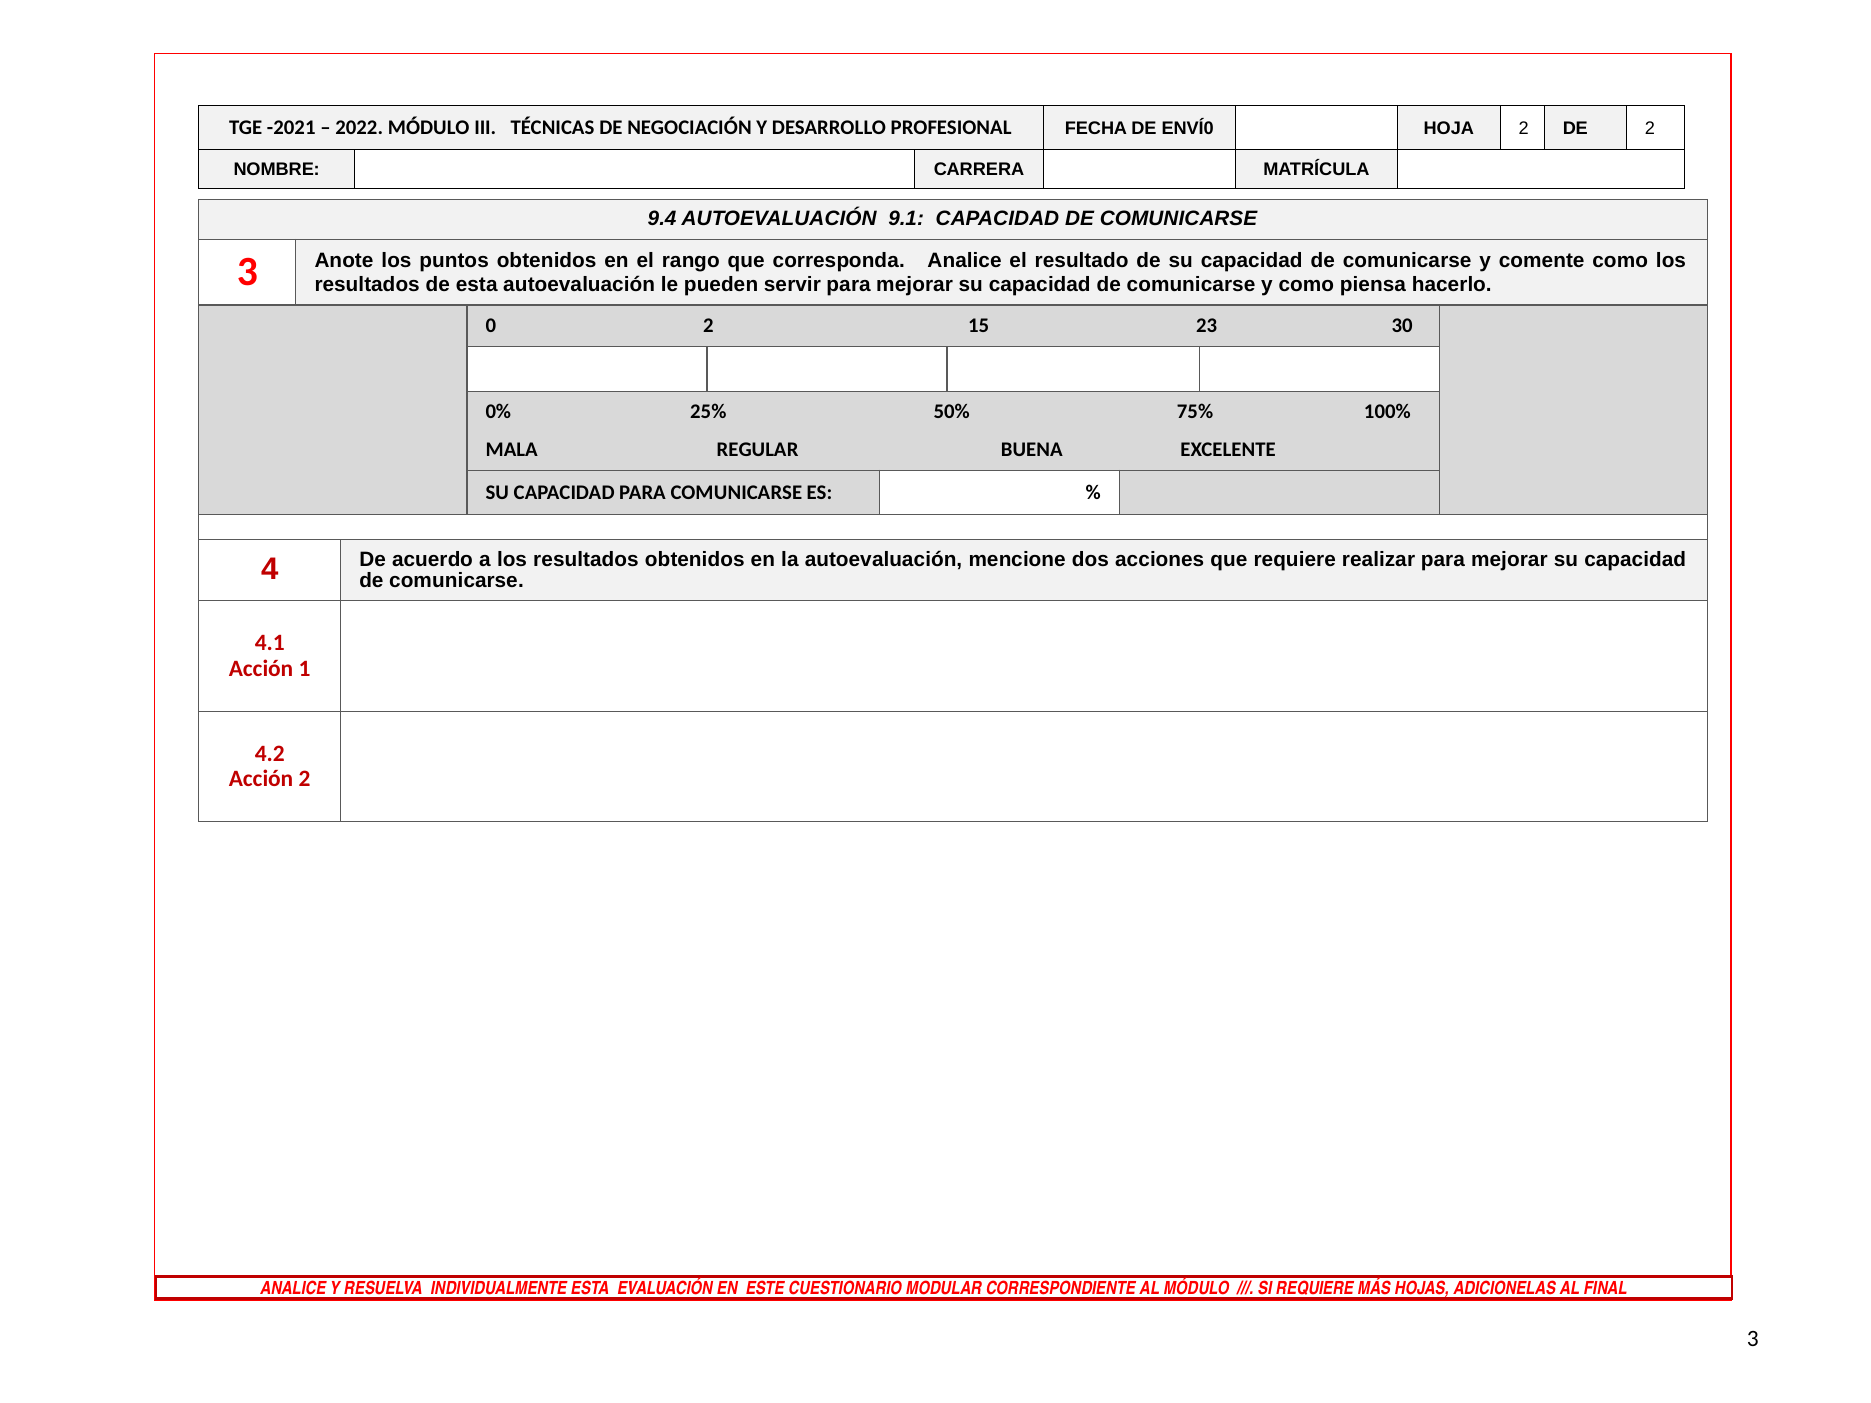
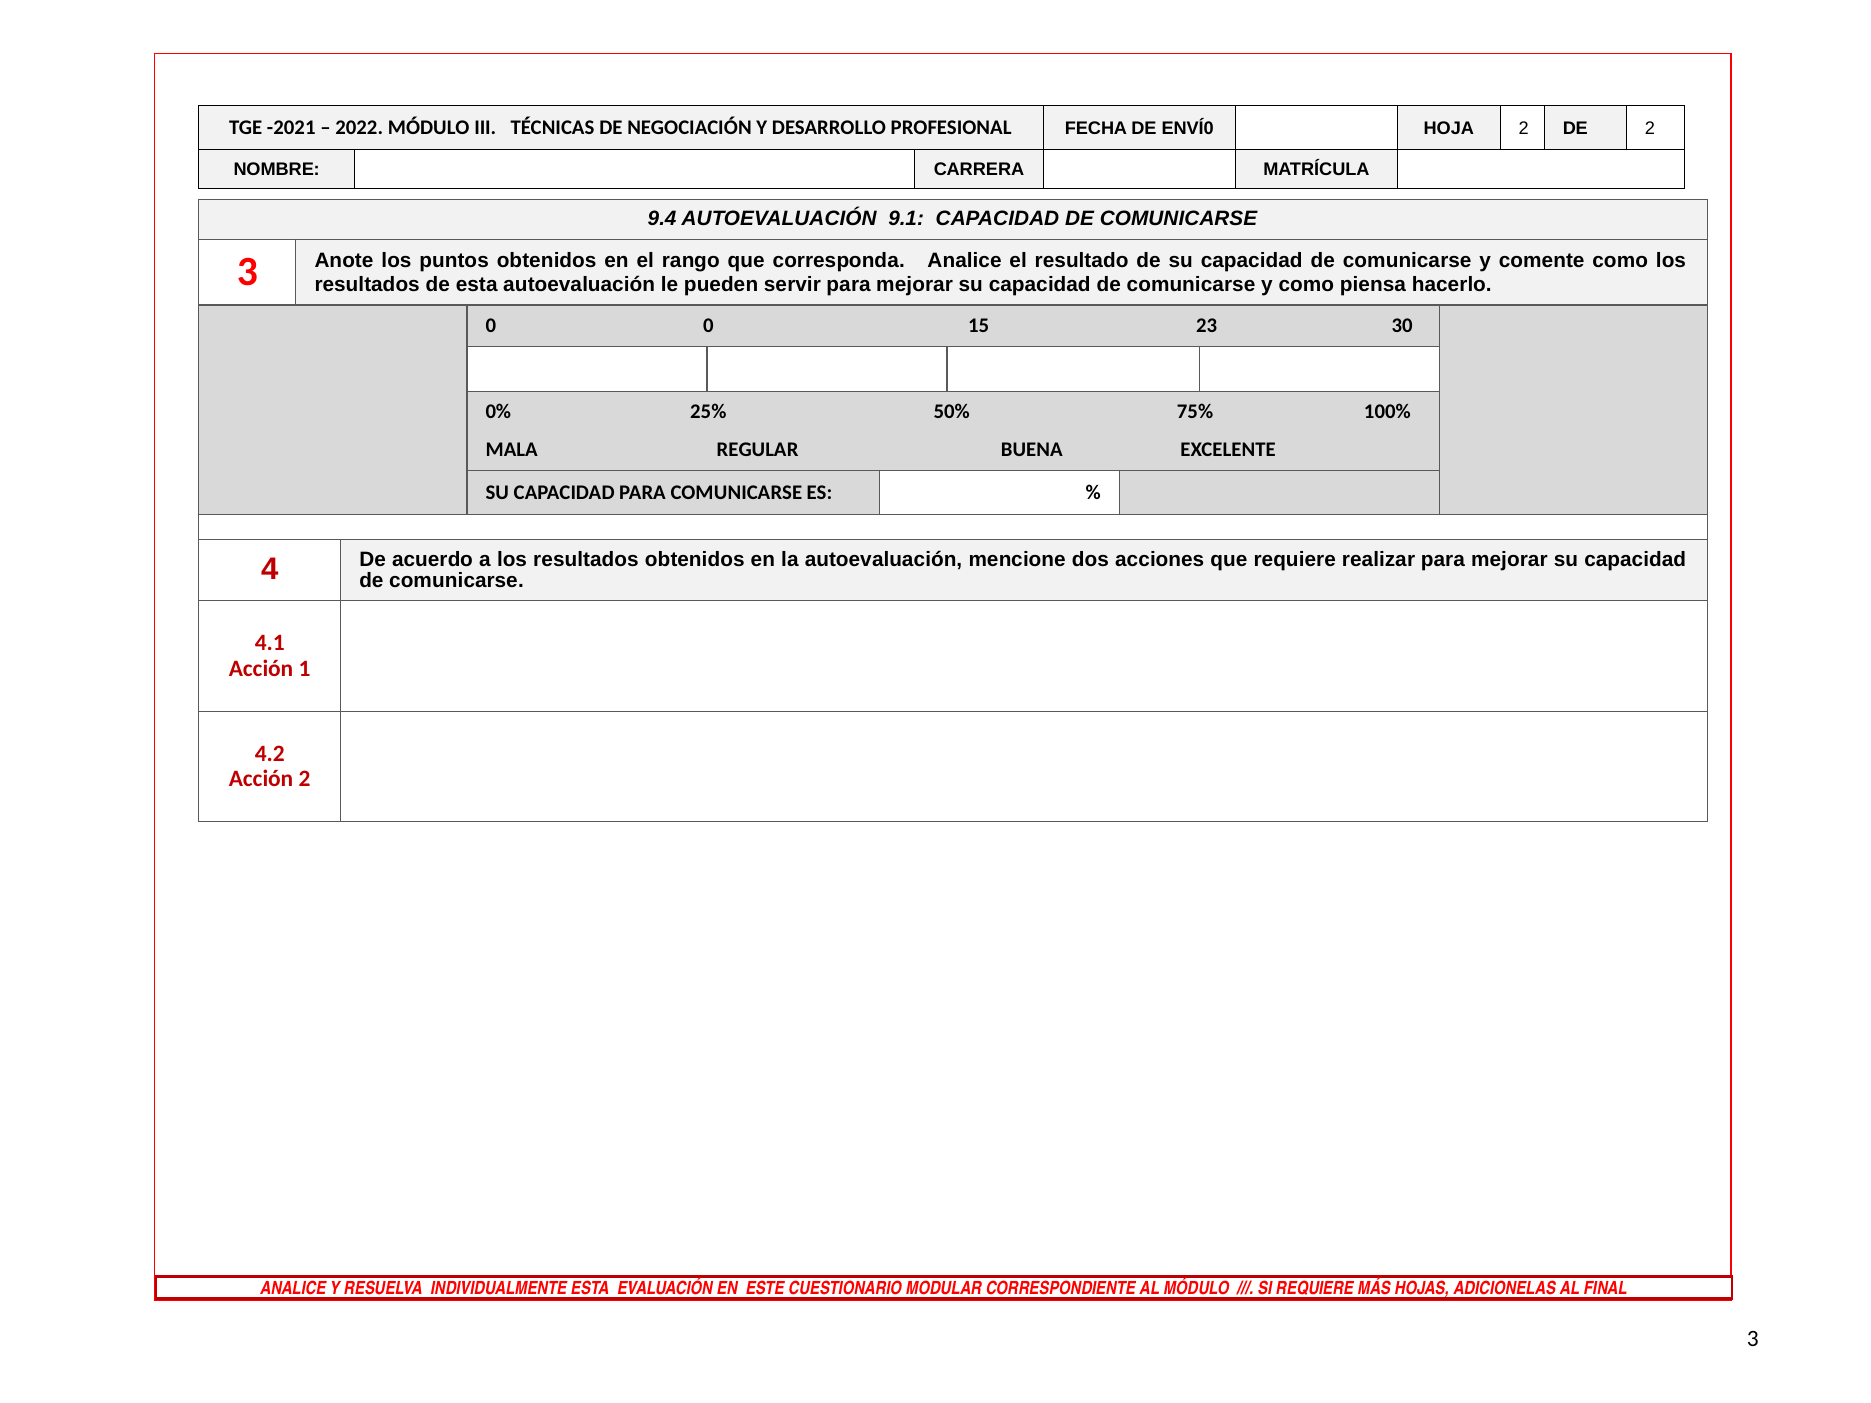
0 2: 2 -> 0
